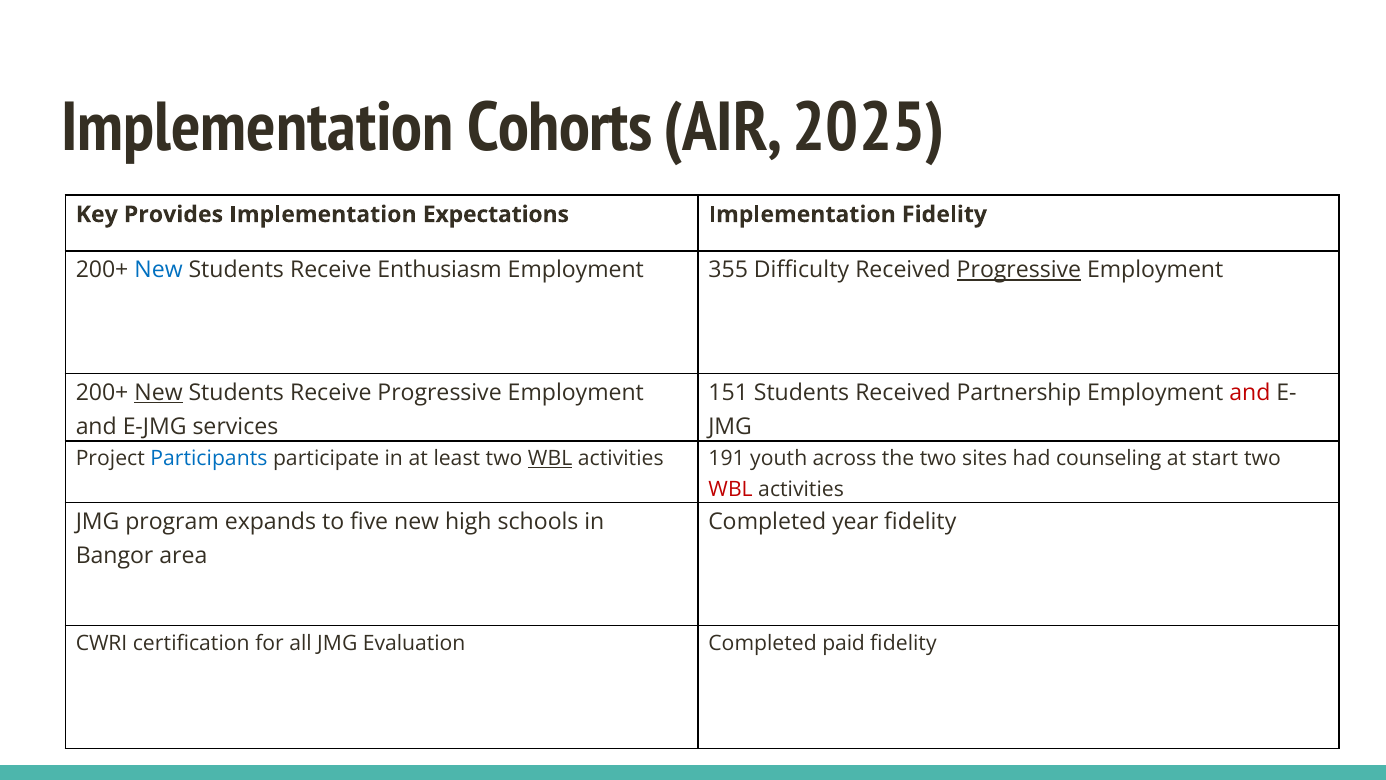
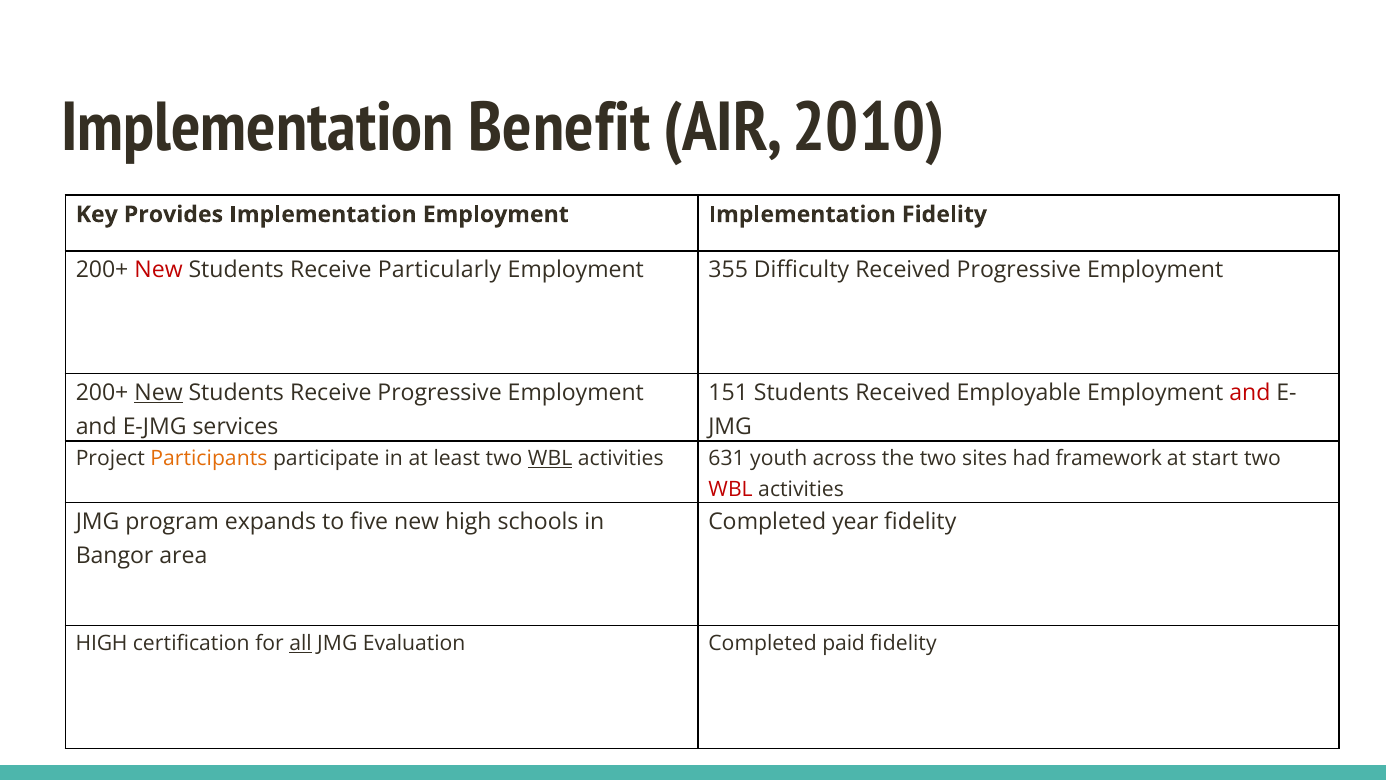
Cohorts: Cohorts -> Benefit
2025: 2025 -> 2010
Implementation Expectations: Expectations -> Employment
New at (158, 270) colour: blue -> red
Enthusiasm: Enthusiasm -> Particularly
Progressive at (1019, 270) underline: present -> none
Partnership: Partnership -> Employable
Participants colour: blue -> orange
191: 191 -> 631
counseling: counseling -> framework
CWRI at (102, 643): CWRI -> HIGH
all underline: none -> present
